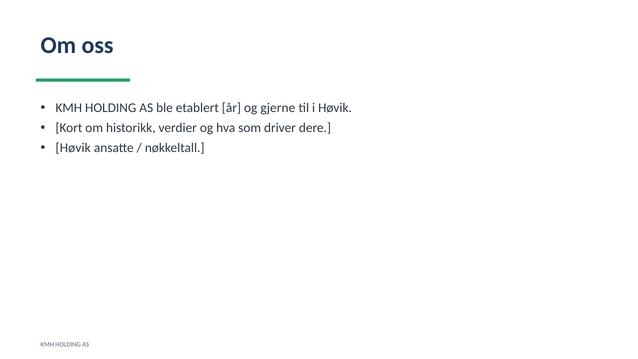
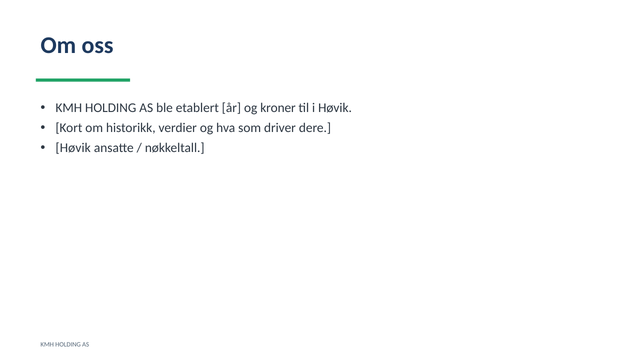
gjerne: gjerne -> kroner
